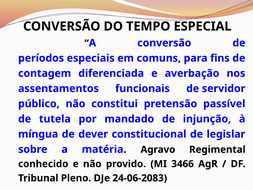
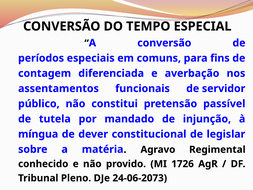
3466: 3466 -> 1726
24-06-2083: 24-06-2083 -> 24-06-2073
